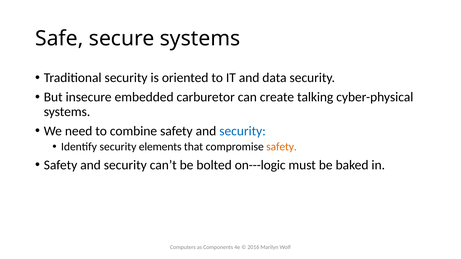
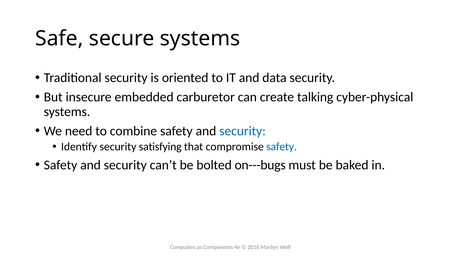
elements: elements -> satisfying
safety at (282, 147) colour: orange -> blue
on---logic: on---logic -> on---bugs
